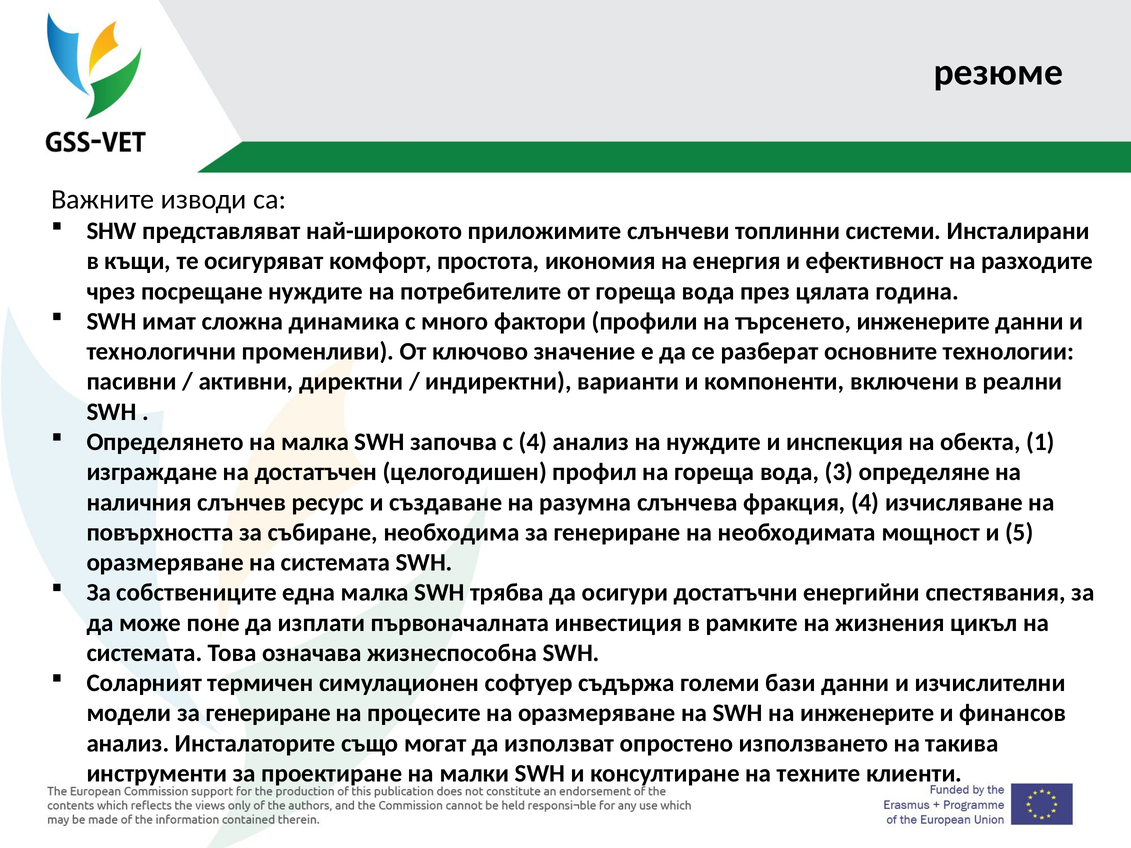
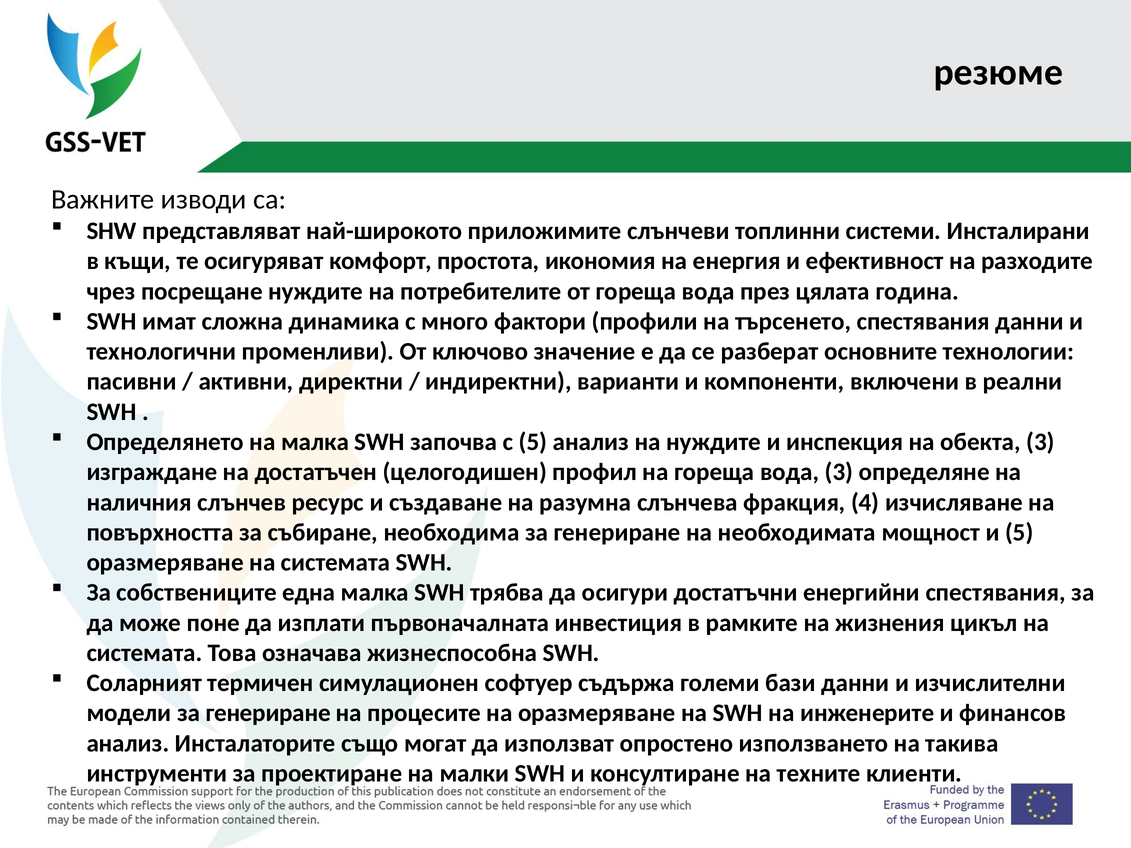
търсенето инженерите: инженерите -> спестявания
с 4: 4 -> 5
обекта 1: 1 -> 3
